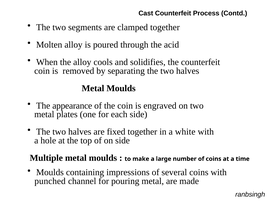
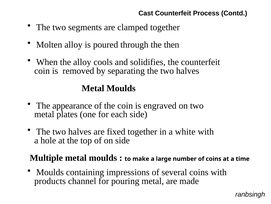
acid: acid -> then
punched: punched -> products
